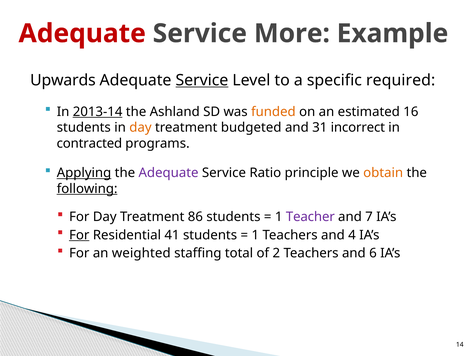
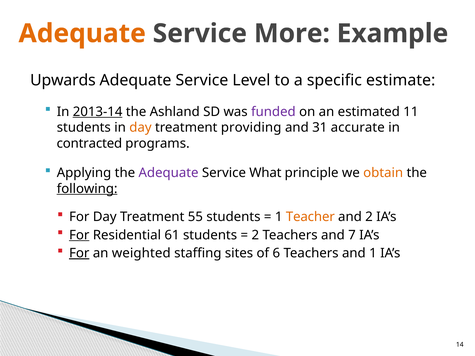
Adequate at (82, 34) colour: red -> orange
Service at (202, 80) underline: present -> none
required: required -> estimate
funded colour: orange -> purple
16: 16 -> 11
budgeted: budgeted -> providing
incorrect: incorrect -> accurate
Applying underline: present -> none
Ratio: Ratio -> What
86: 86 -> 55
Teacher colour: purple -> orange
and 7: 7 -> 2
41: 41 -> 61
1 at (255, 235): 1 -> 2
4: 4 -> 7
For at (79, 253) underline: none -> present
total: total -> sites
2: 2 -> 6
and 6: 6 -> 1
